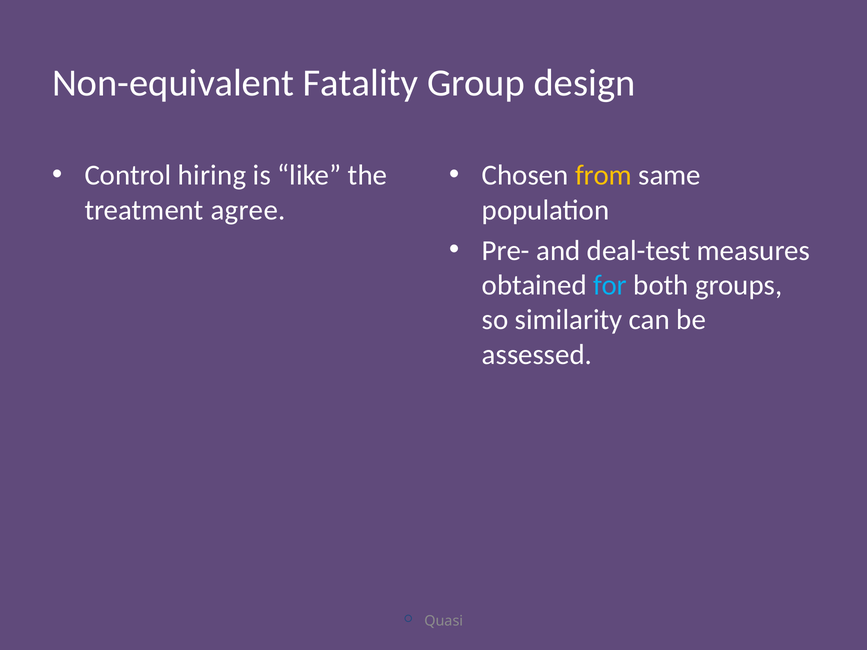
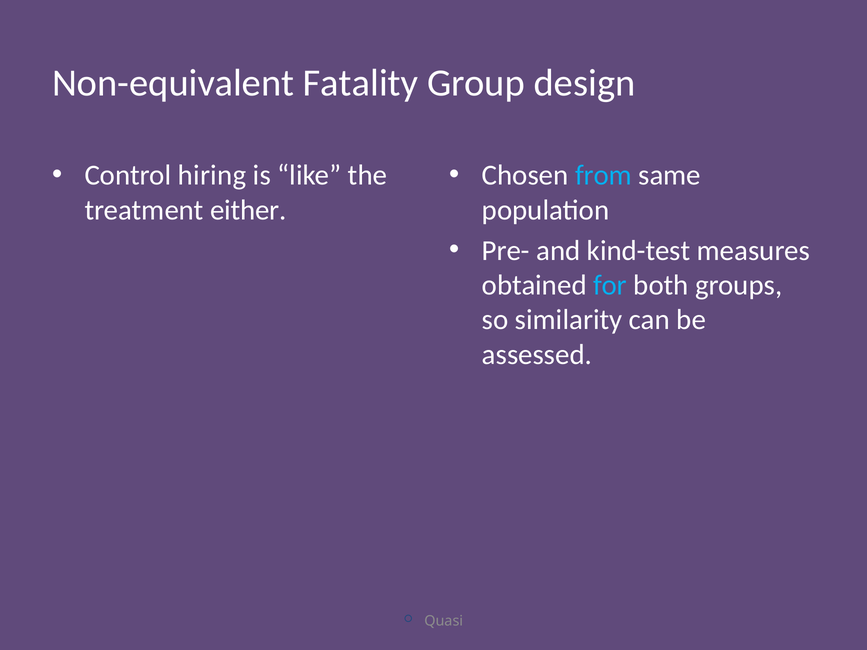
from colour: yellow -> light blue
agree: agree -> either
deal-test: deal-test -> kind-test
